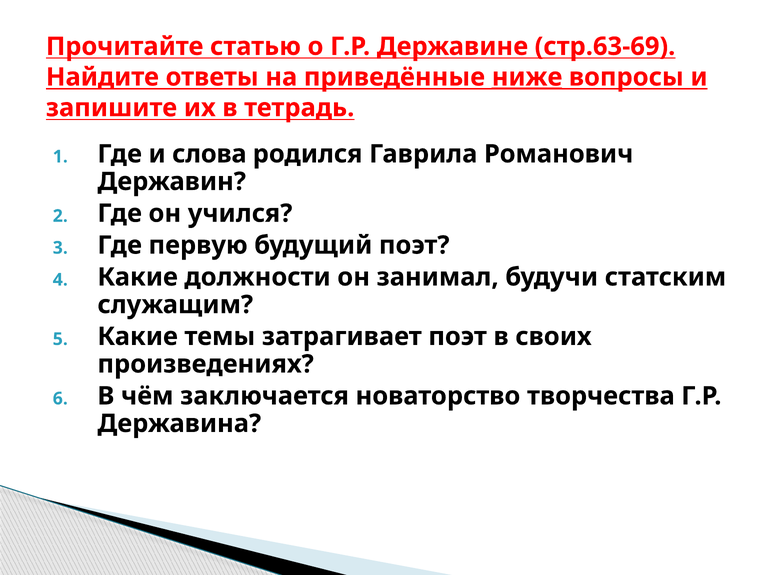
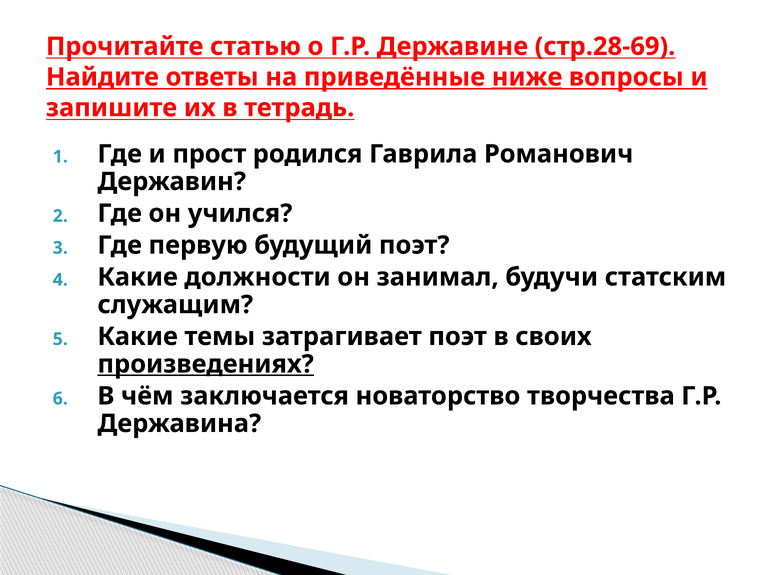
стр.63-69: стр.63-69 -> стр.28-69
слова: слова -> прост
произведениях underline: none -> present
